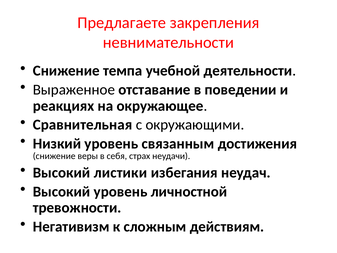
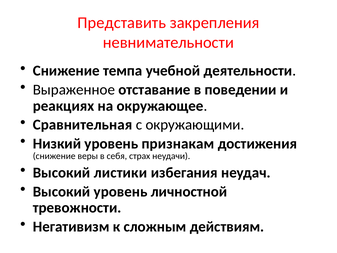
Предлагаете: Предлагаете -> Представить
связанным: связанным -> признакам
